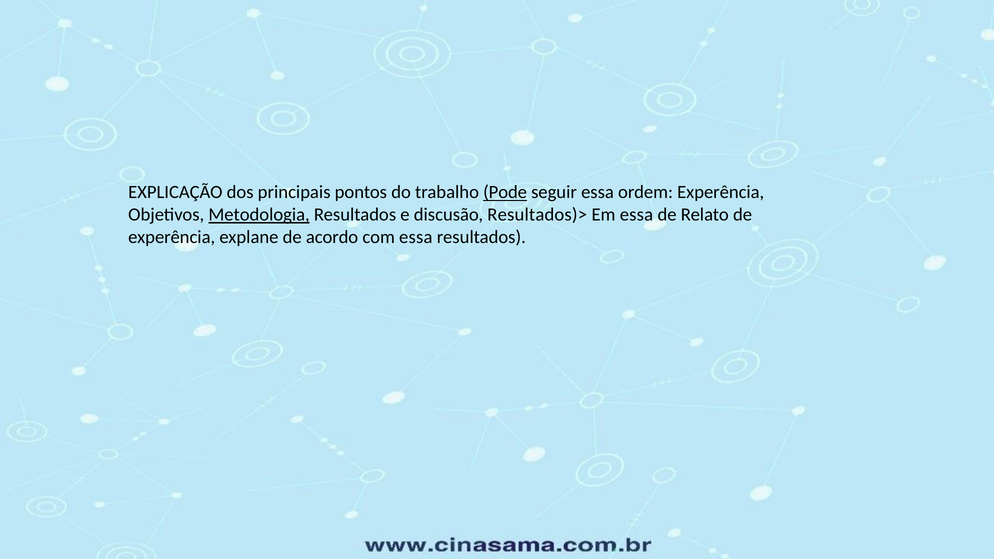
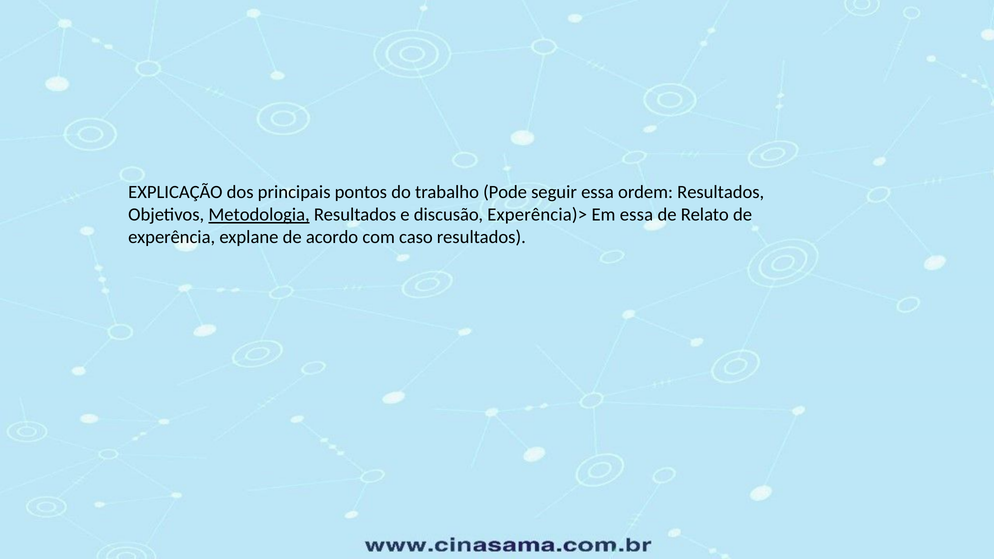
Pode underline: present -> none
ordem Experência: Experência -> Resultados
Resultados)>: Resultados)> -> Experência)>
com essa: essa -> caso
